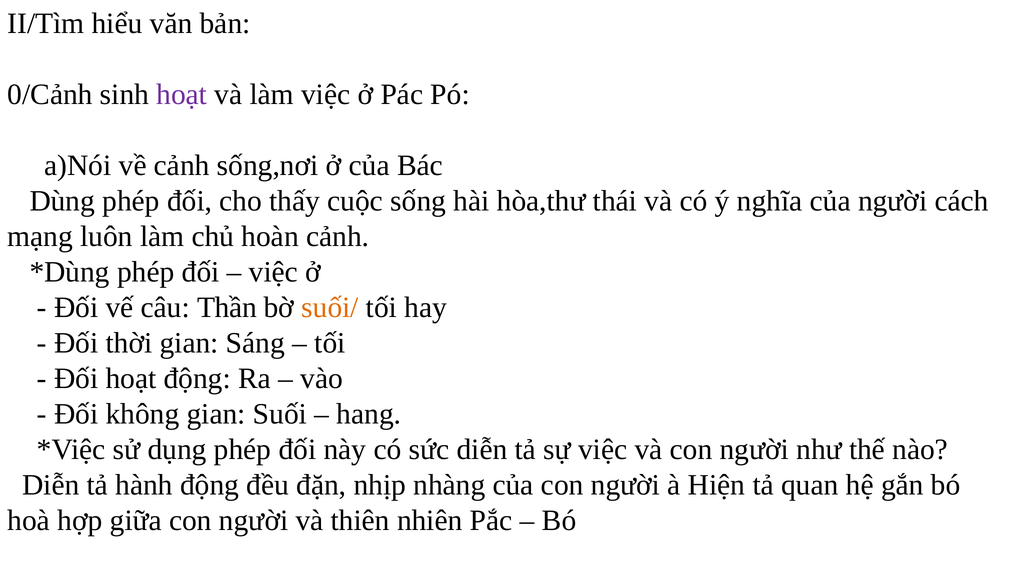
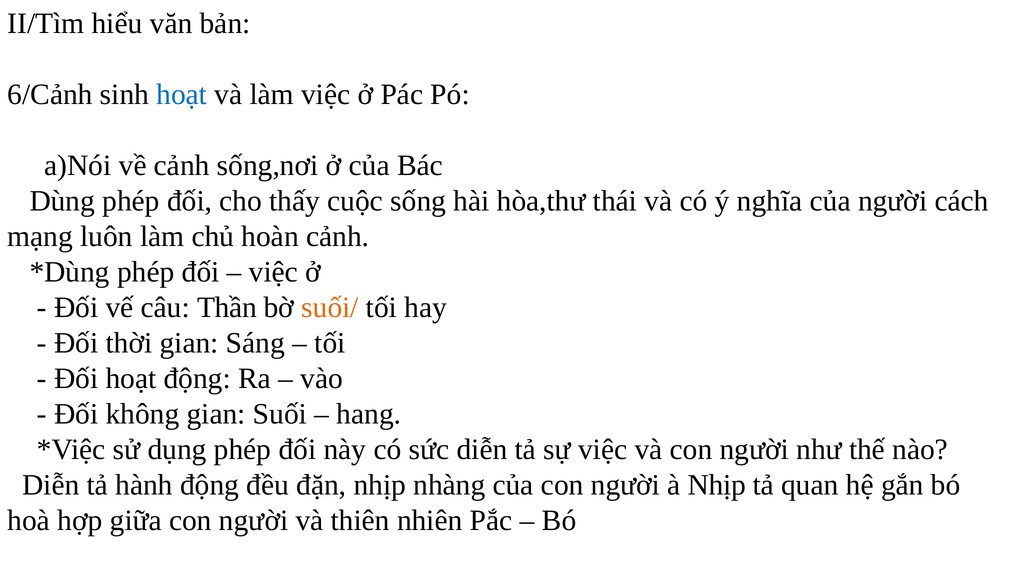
0/Cảnh: 0/Cảnh -> 6/Cảnh
hoạt at (182, 94) colour: purple -> blue
à Hiện: Hiện -> Nhịp
